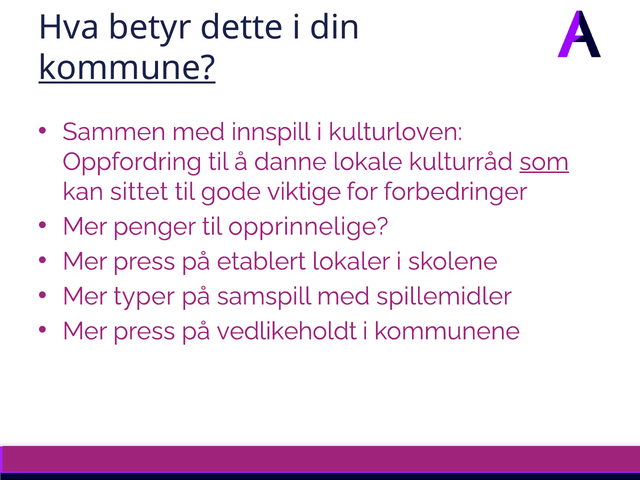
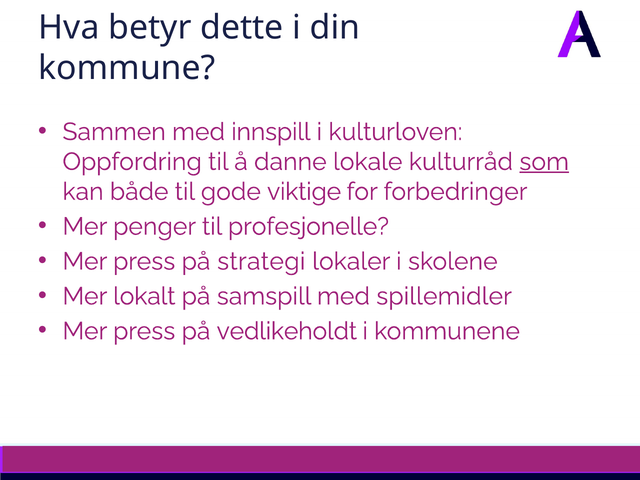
kommune underline: present -> none
sittet: sittet -> både
opprinnelige: opprinnelige -> profesjonelle
etablert: etablert -> strategi
typer: typer -> lokalt
